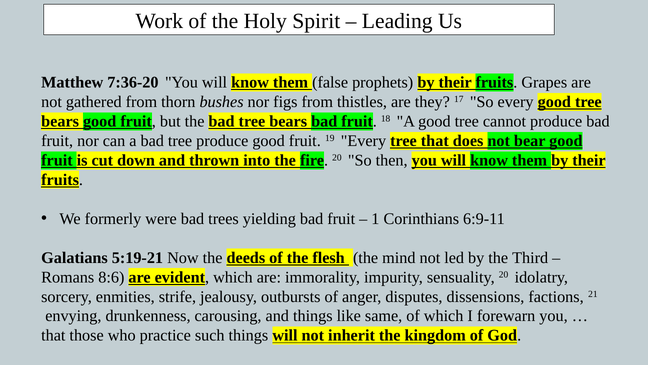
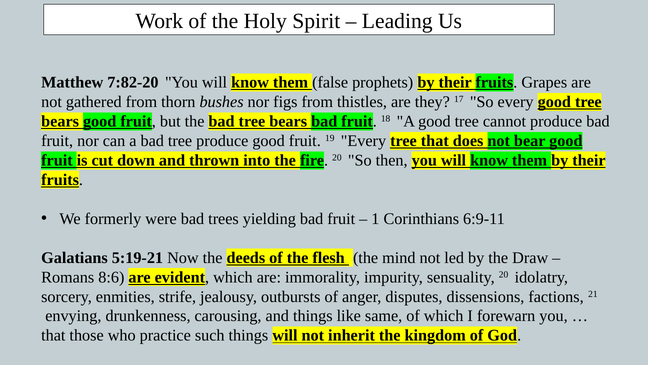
7:36-20: 7:36-20 -> 7:82-20
Third: Third -> Draw
